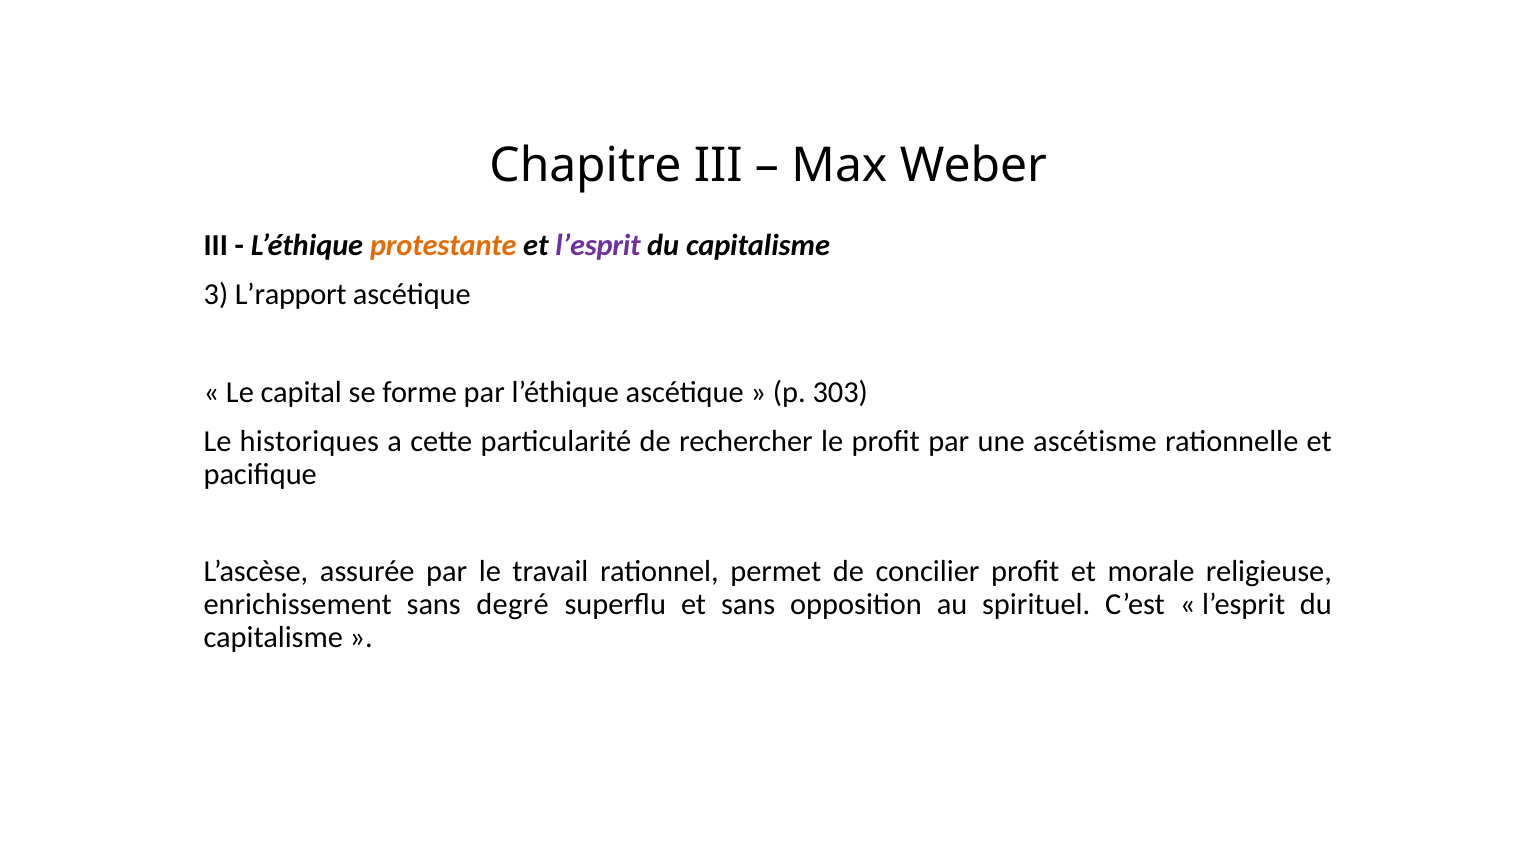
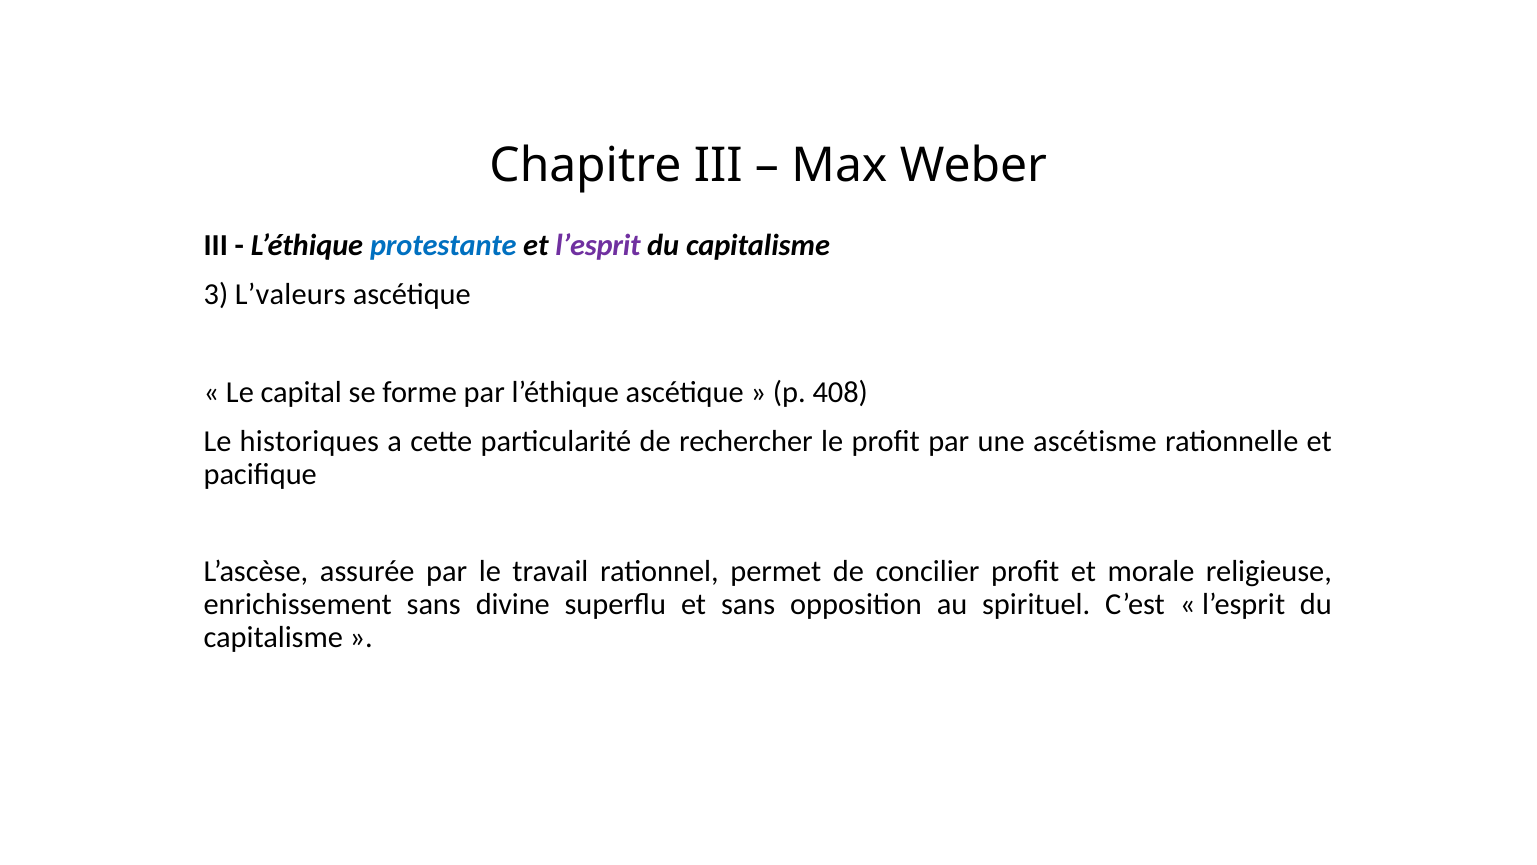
protestante colour: orange -> blue
L’rapport: L’rapport -> L’valeurs
303: 303 -> 408
degré: degré -> divine
